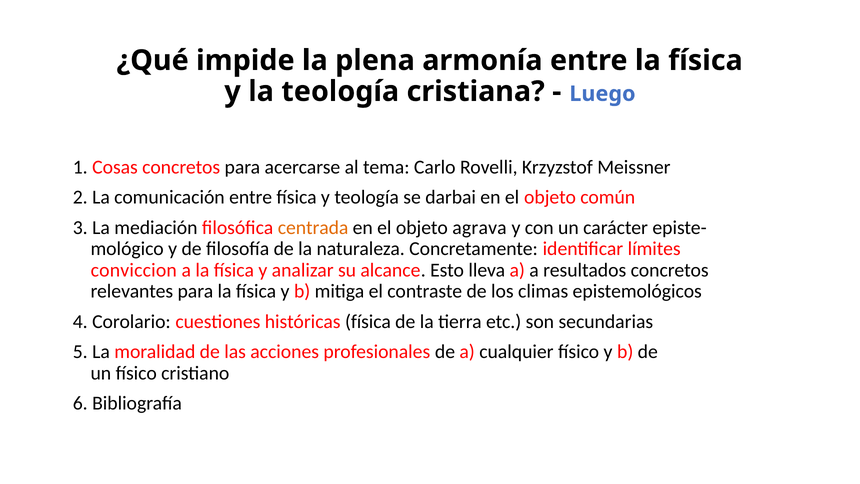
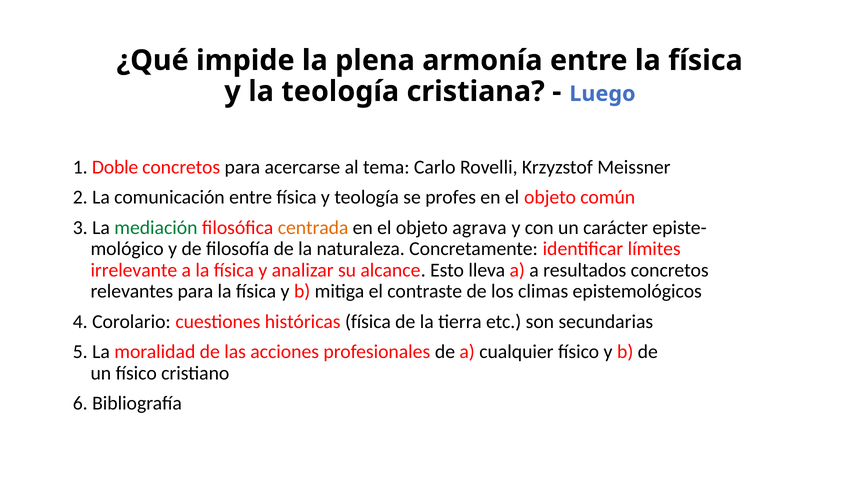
Cosas: Cosas -> Doble
darbai: darbai -> profes
mediación colour: black -> green
conviccion: conviccion -> irrelevante
